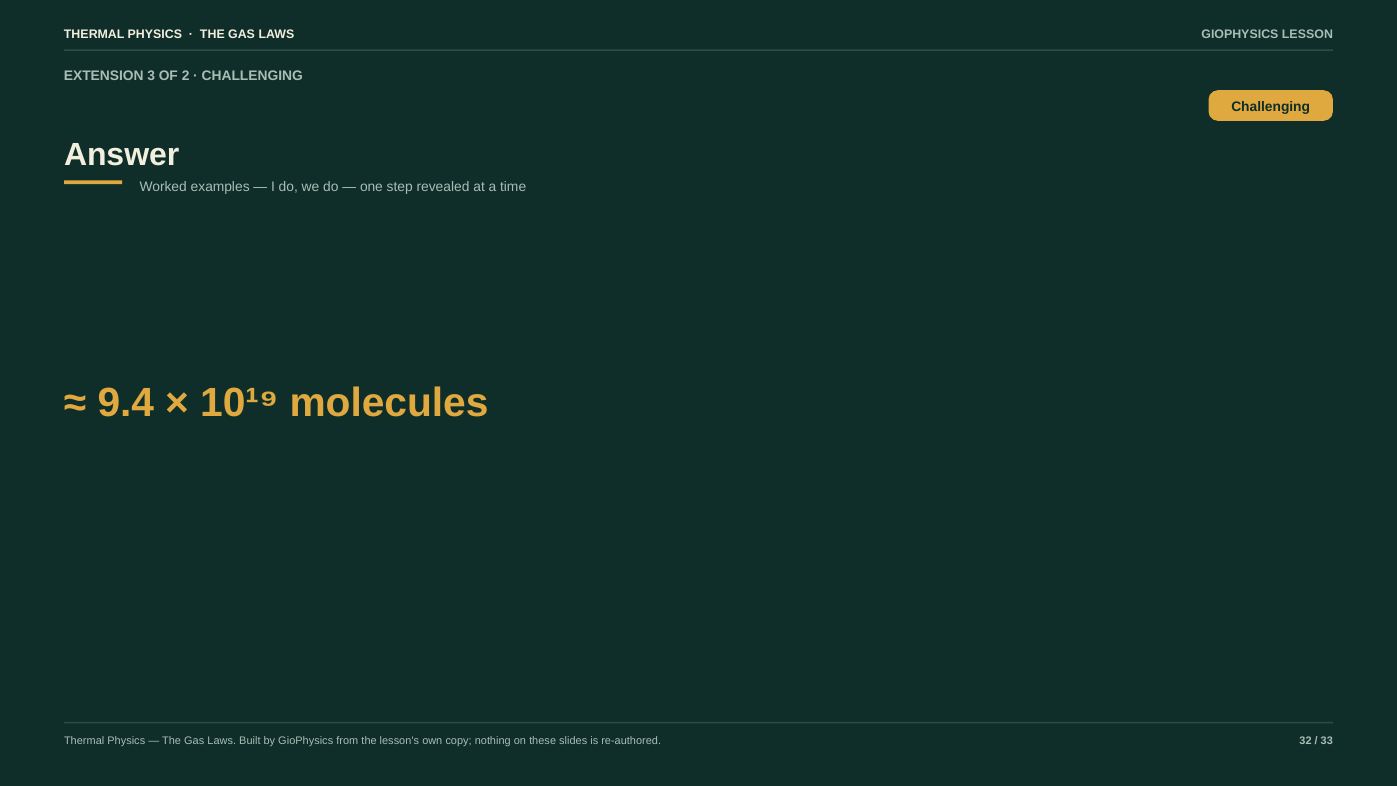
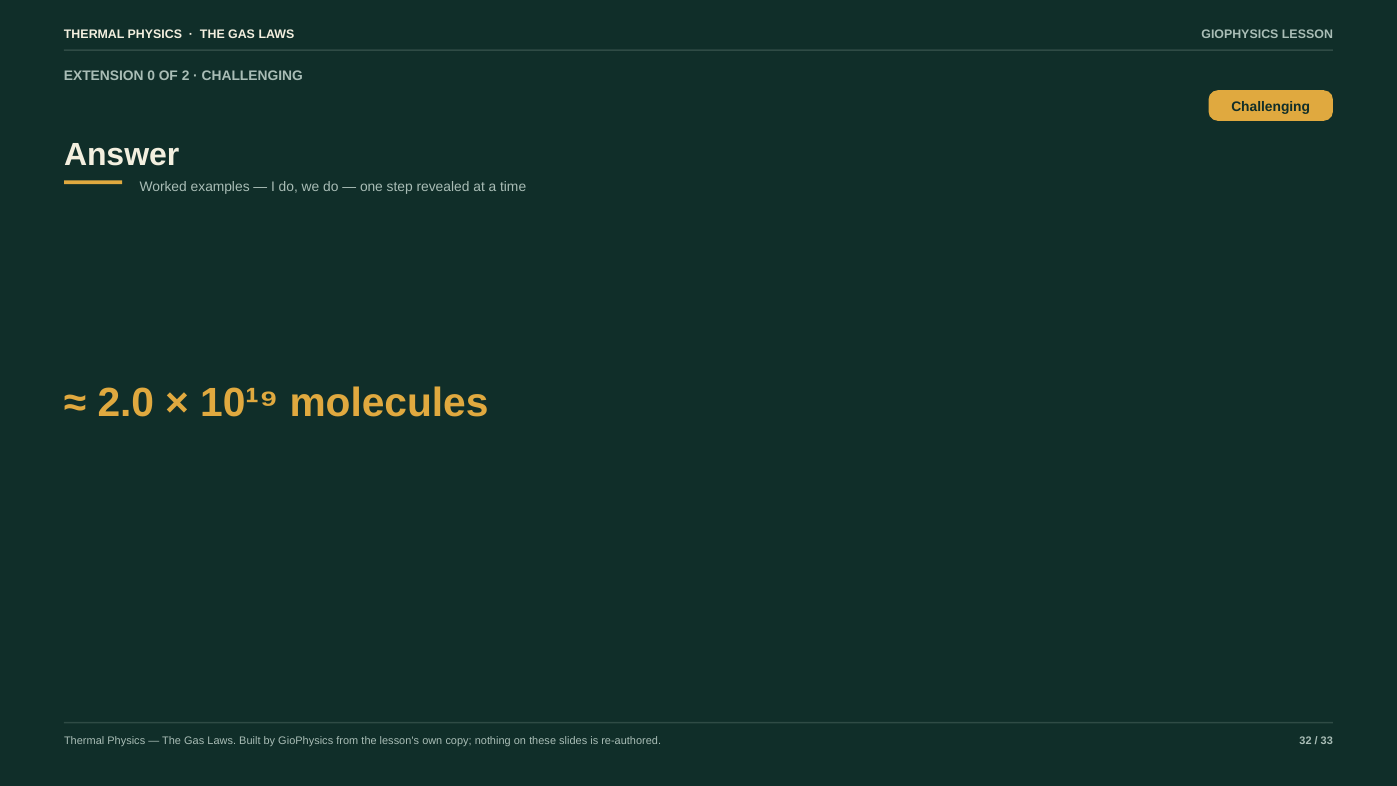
3: 3 -> 0
9.4: 9.4 -> 2.0
